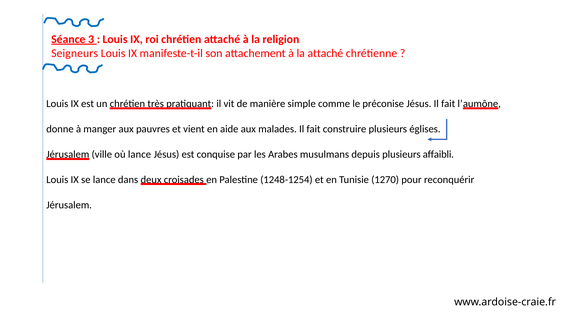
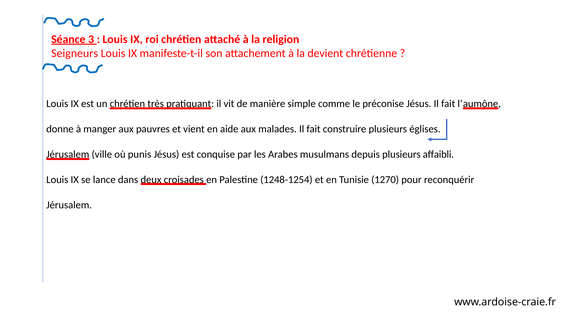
la attaché: attaché -> devient
où lance: lance -> punis
